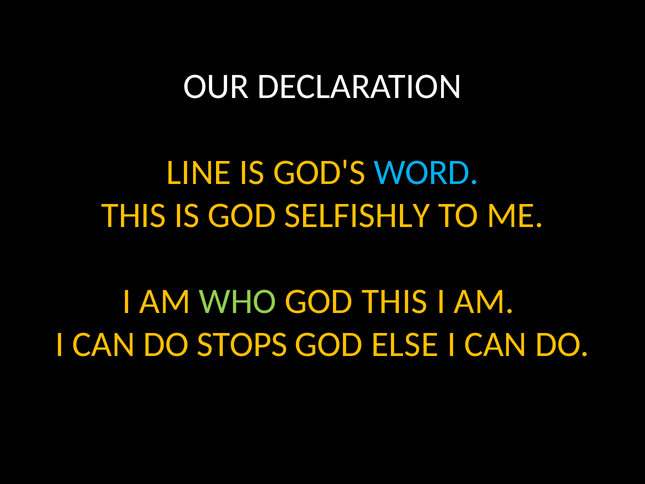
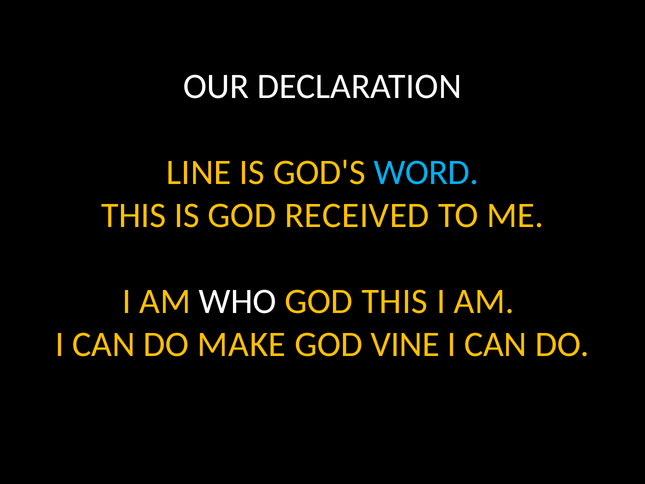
SELFISHLY: SELFISHLY -> RECEIVED
WHO colour: light green -> white
STOPS: STOPS -> MAKE
ELSE: ELSE -> VINE
